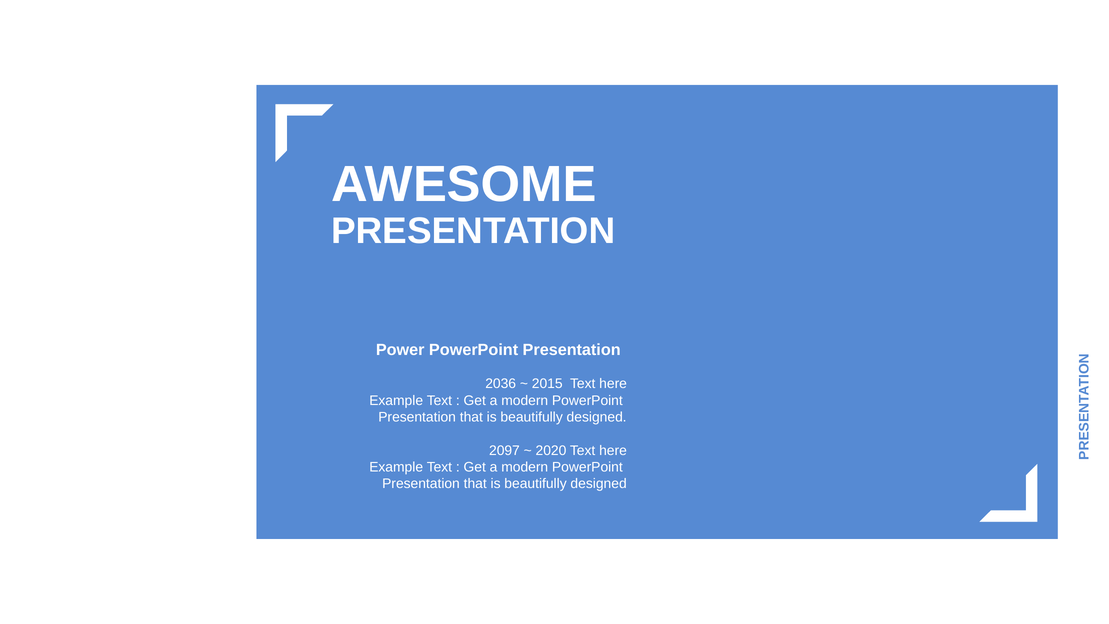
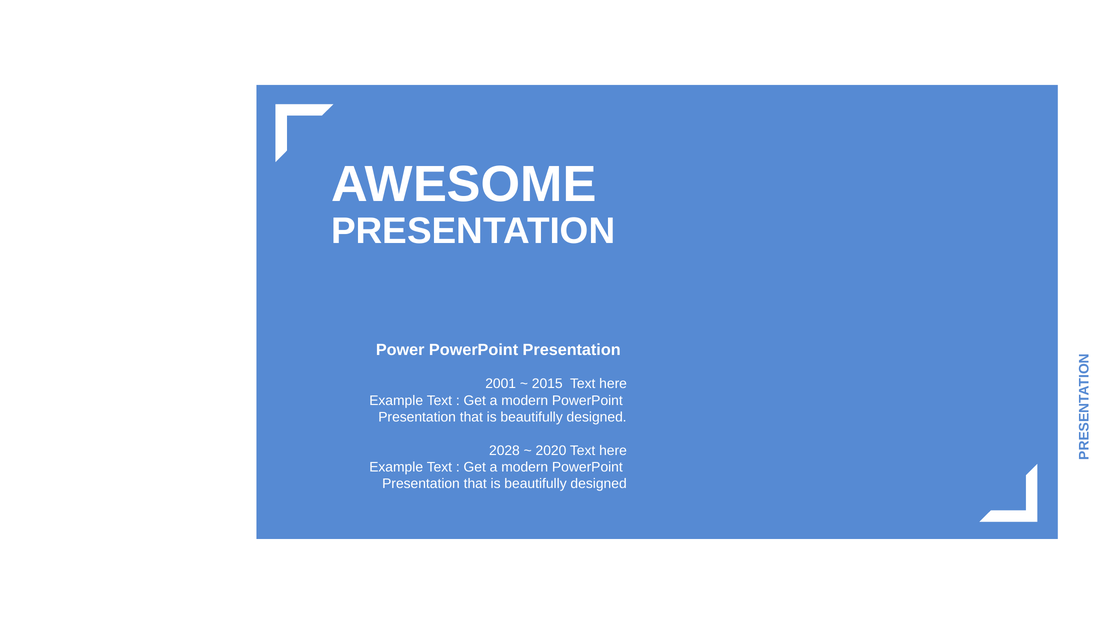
2036: 2036 -> 2001
2097: 2097 -> 2028
